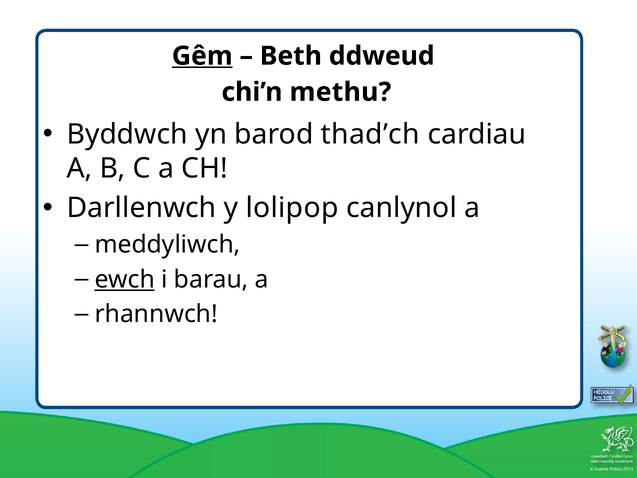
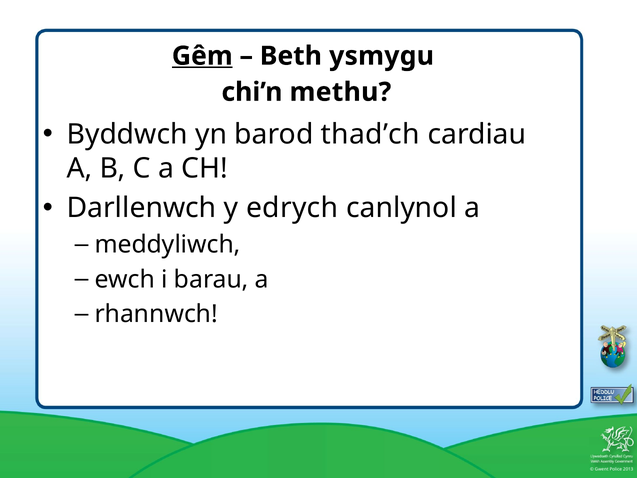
ddweud: ddweud -> ysmygu
lolipop: lolipop -> edrych
ewch underline: present -> none
